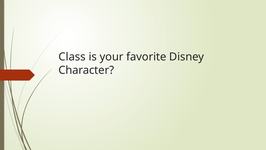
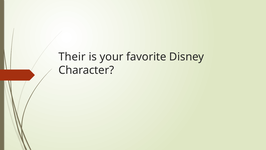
Class: Class -> Their
